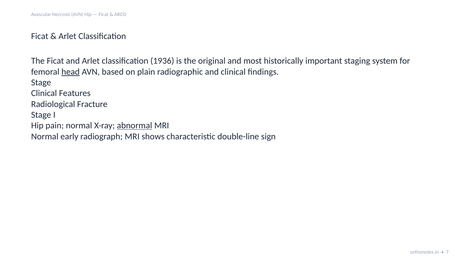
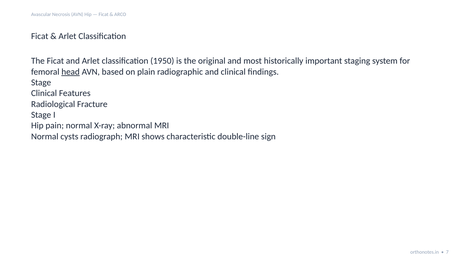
1936: 1936 -> 1950
abnormal underline: present -> none
early: early -> cysts
